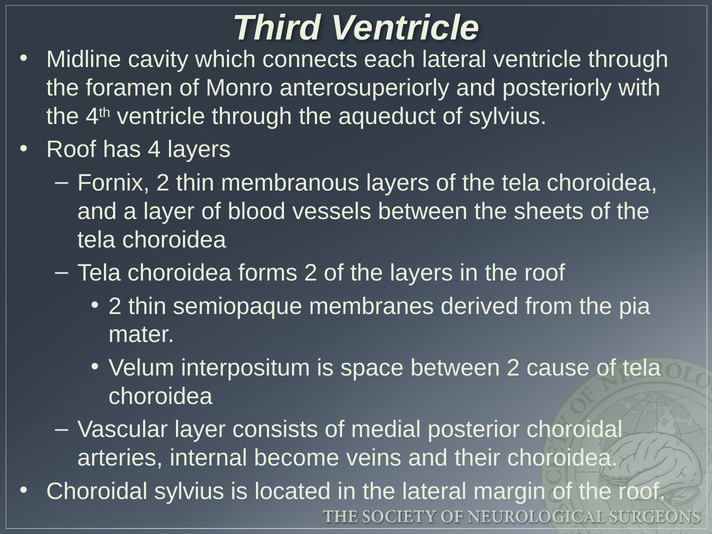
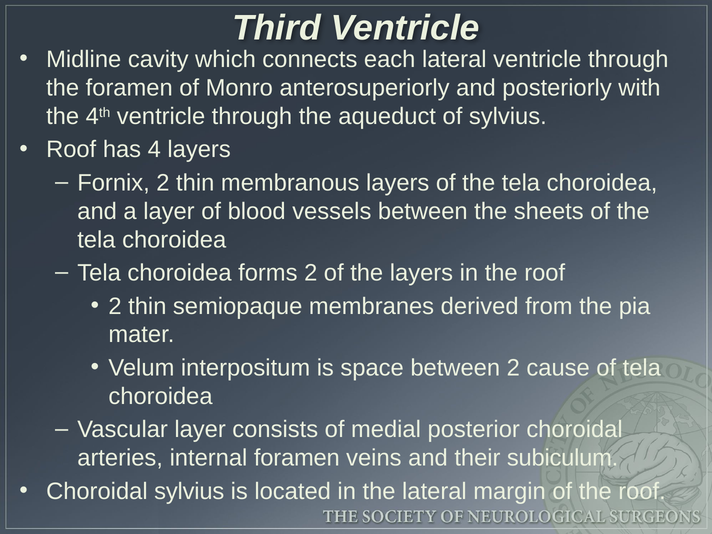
internal become: become -> foramen
their choroidea: choroidea -> subiculum
